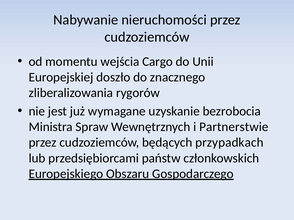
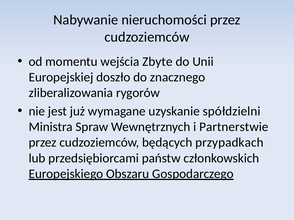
Cargo: Cargo -> Zbyte
bezrobocia: bezrobocia -> spółdzielni
